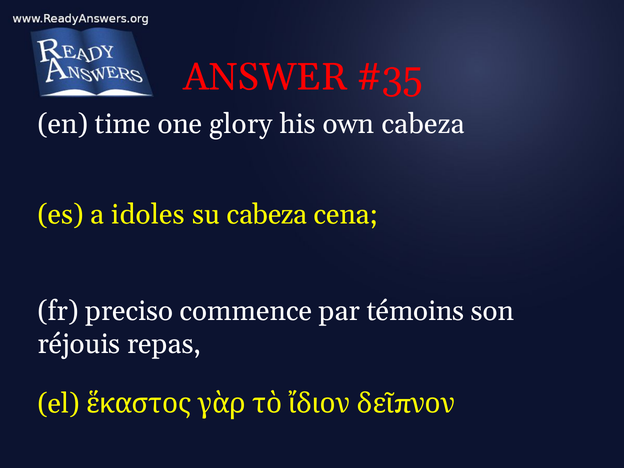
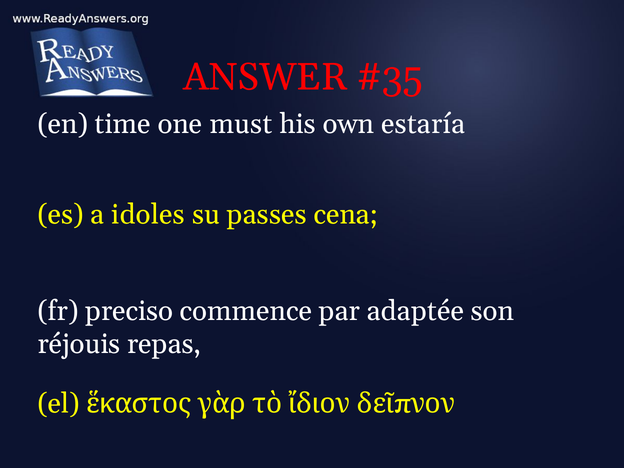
glory: glory -> must
own cabeza: cabeza -> estaría
su cabeza: cabeza -> passes
témoins: témoins -> adaptée
